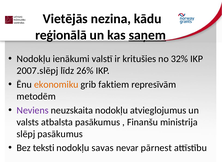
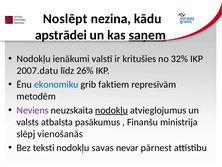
Vietējās: Vietējās -> Noslēpt
reģionālā: reģionālā -> apstrādei
2007.slēpj: 2007.slēpj -> 2007.datu
ekonomiku colour: orange -> blue
nodokļu at (112, 110) underline: none -> present
slēpj pasākumus: pasākumus -> vienošanās
